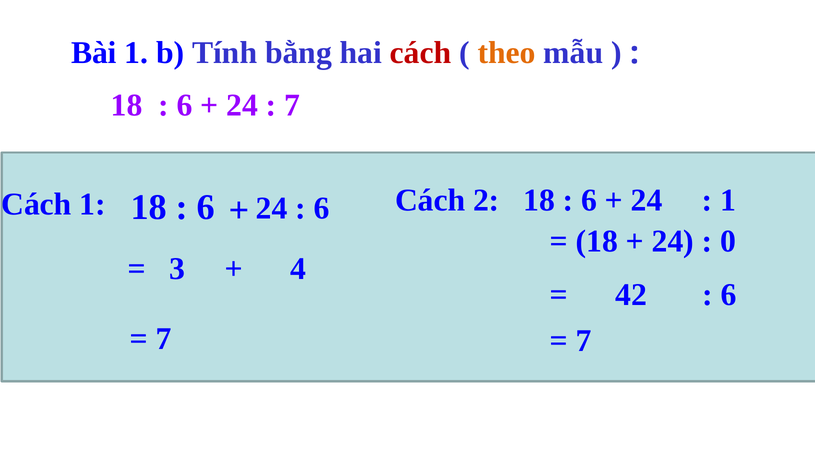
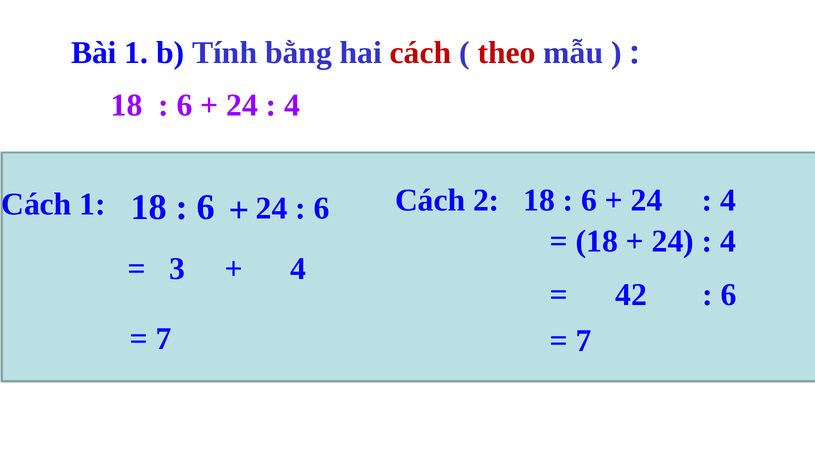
theo colour: orange -> red
7 at (292, 106): 7 -> 4
1 at (728, 201): 1 -> 4
0 at (728, 241): 0 -> 4
